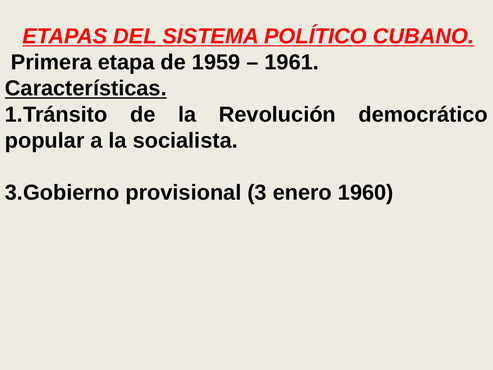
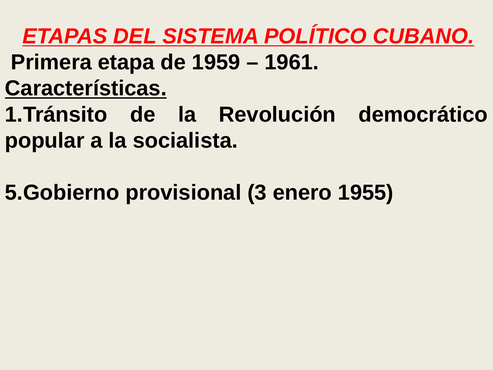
3.Gobierno: 3.Gobierno -> 5.Gobierno
1960: 1960 -> 1955
